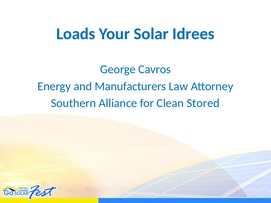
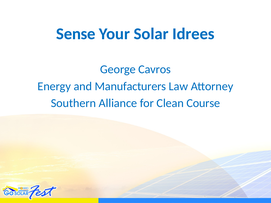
Loads: Loads -> Sense
Stored: Stored -> Course
